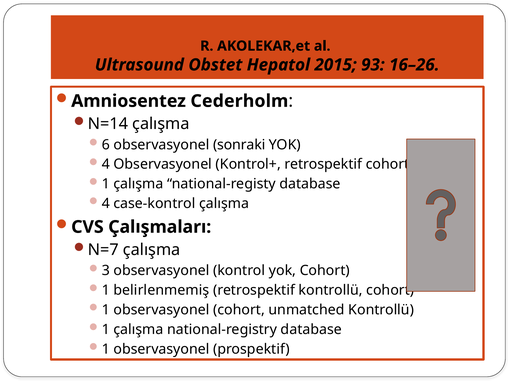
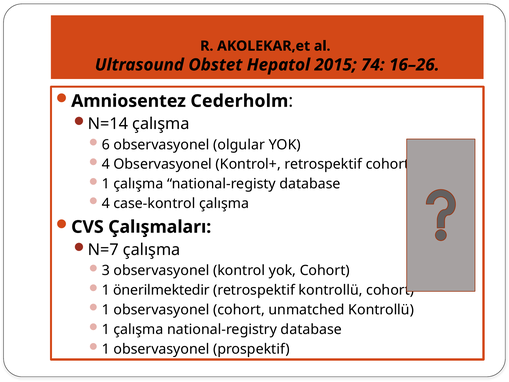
93: 93 -> 74
sonraki: sonraki -> olgular
belirlenmemiş: belirlenmemiş -> önerilmektedir
